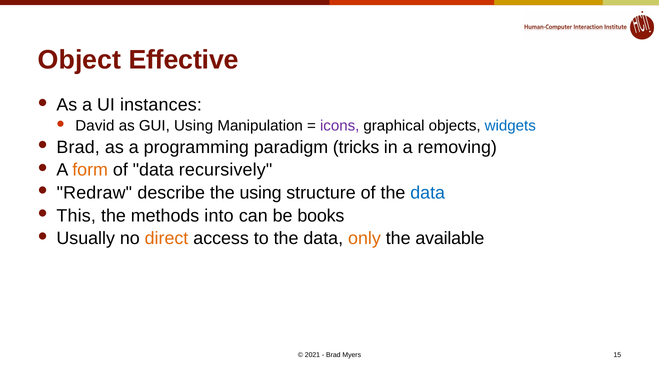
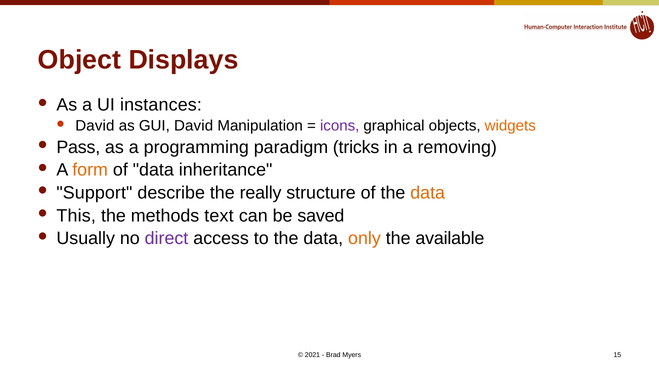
Effective: Effective -> Displays
GUI Using: Using -> David
widgets colour: blue -> orange
Brad at (78, 147): Brad -> Pass
recursively: recursively -> inheritance
Redraw: Redraw -> Support
the using: using -> really
data at (428, 193) colour: blue -> orange
into: into -> text
books: books -> saved
direct colour: orange -> purple
